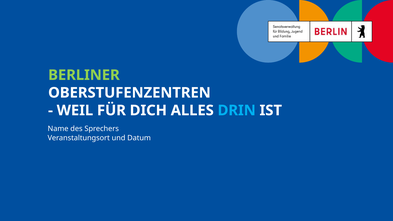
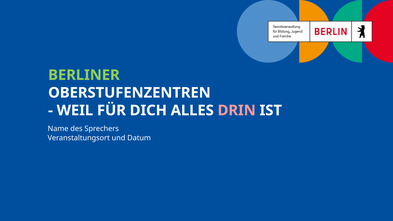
DRIN colour: light blue -> pink
